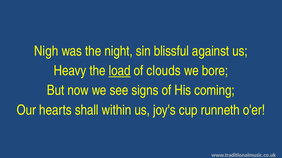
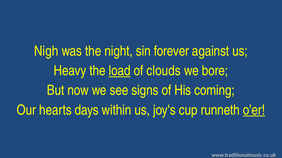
blissful: blissful -> forever
shall: shall -> days
o'er underline: none -> present
